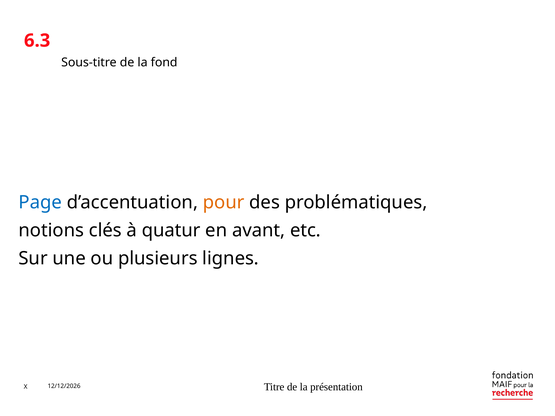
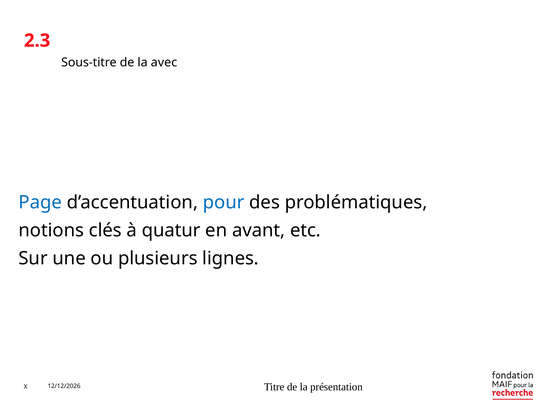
6.3: 6.3 -> 2.3
fond: fond -> avec
pour colour: orange -> blue
